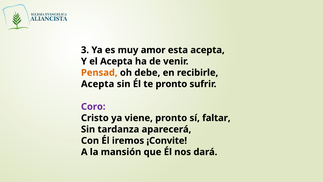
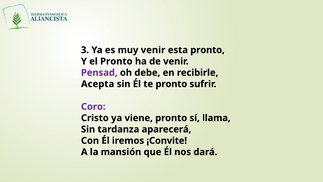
muy amor: amor -> venir
esta acepta: acepta -> pronto
el Acepta: Acepta -> Pronto
Pensad colour: orange -> purple
faltar: faltar -> llama
